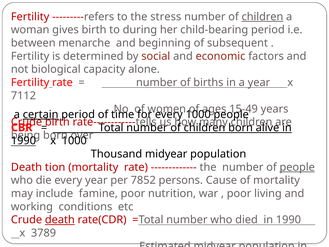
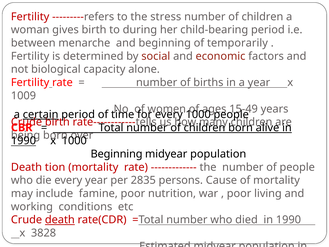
children at (262, 17) underline: present -> none
subsequent: subsequent -> temporarily
7112: 7112 -> 1009
Thousand at (116, 154): Thousand -> Beginning
people at (297, 167) underline: present -> none
7852: 7852 -> 2835
3789: 3789 -> 3828
